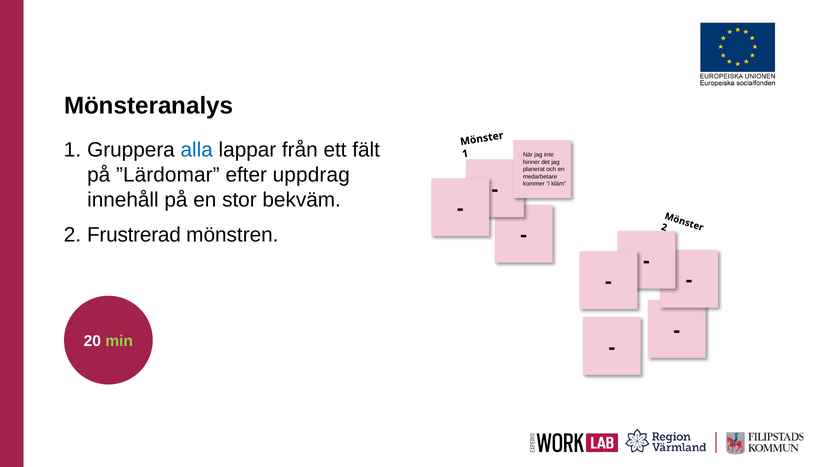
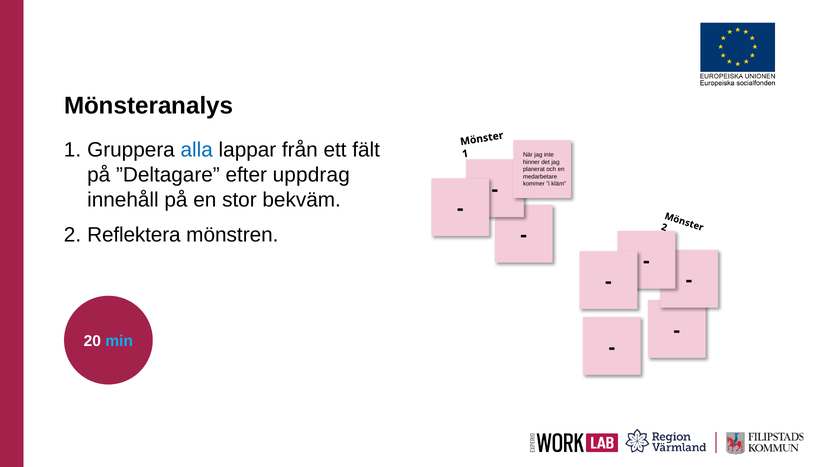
”Lärdomar: ”Lärdomar -> ”Deltagare
Frustrerad: Frustrerad -> Reflektera
min colour: light green -> light blue
